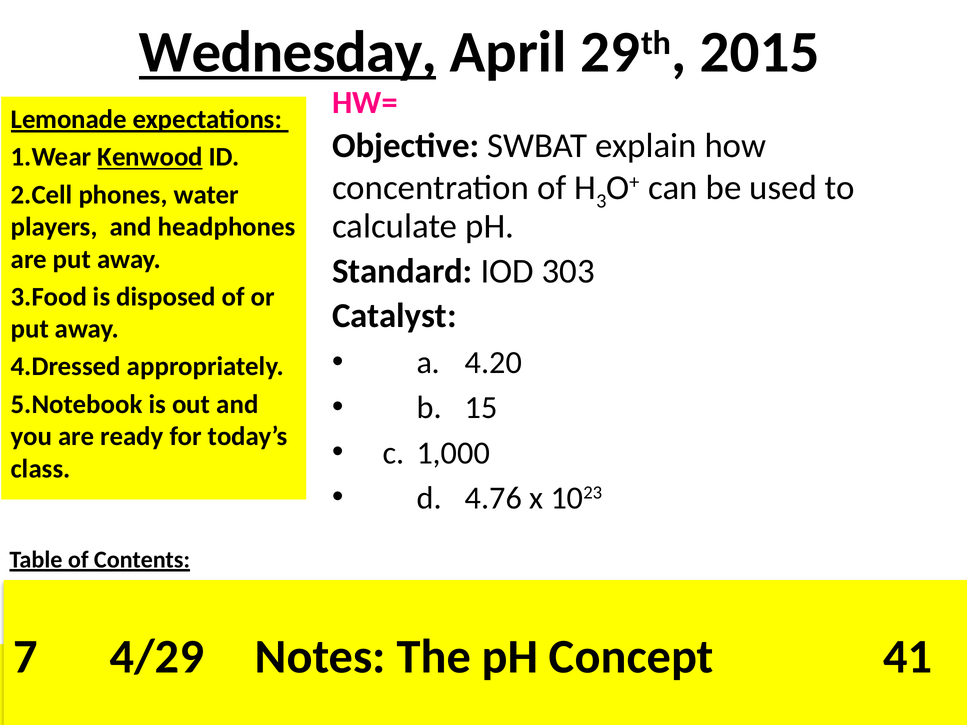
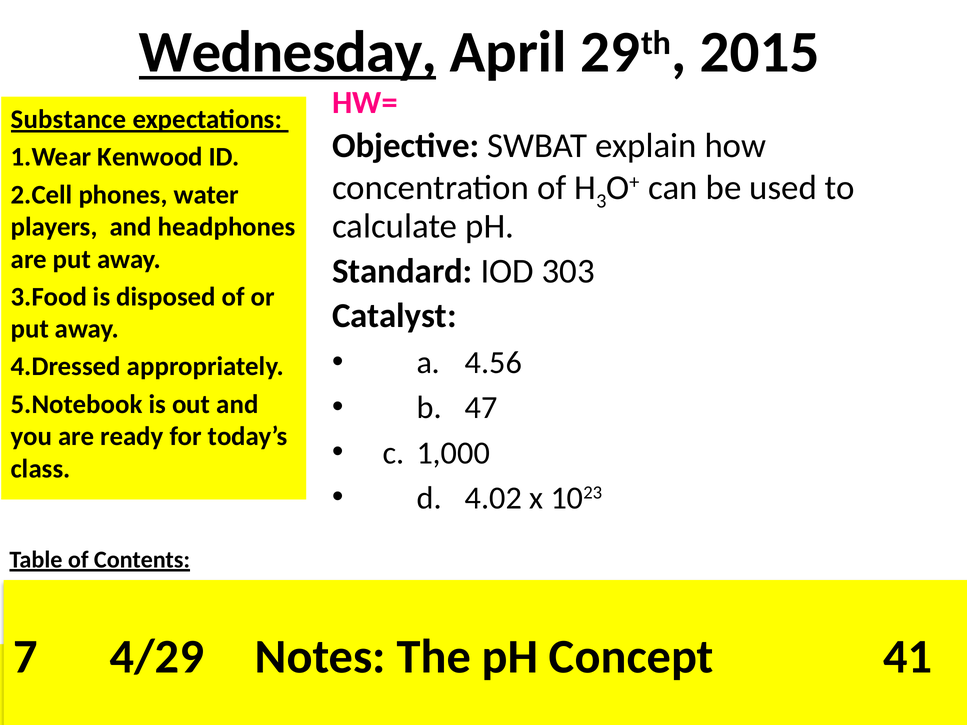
Lemonade: Lemonade -> Substance
Kenwood underline: present -> none
4.20: 4.20 -> 4.56
15: 15 -> 47
4.76: 4.76 -> 4.02
